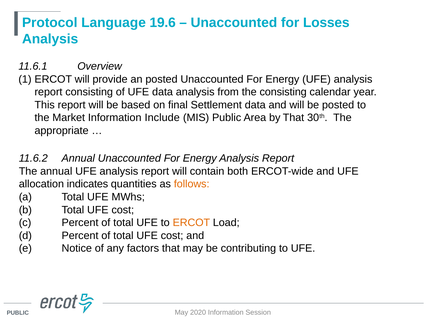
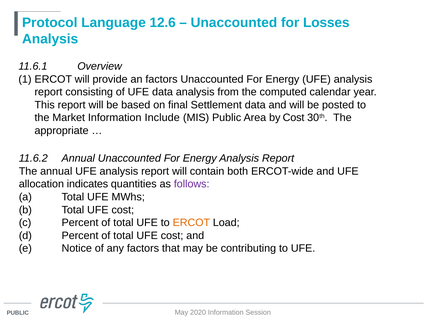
19.6: 19.6 -> 12.6
an posted: posted -> factors
the consisting: consisting -> computed
by That: That -> Cost
follows colour: orange -> purple
